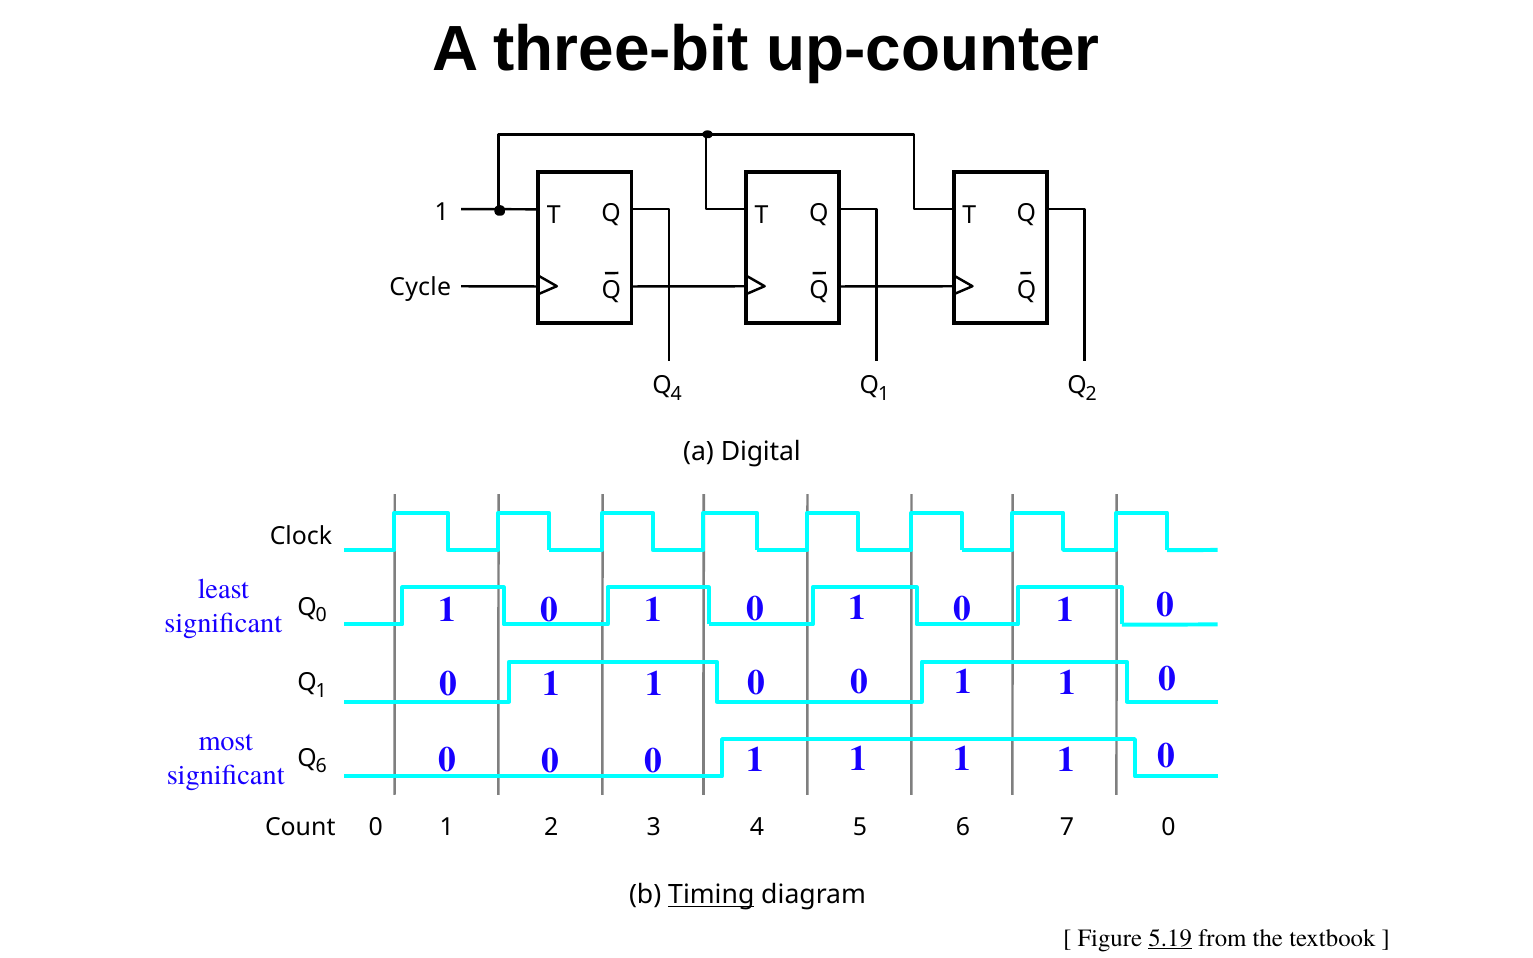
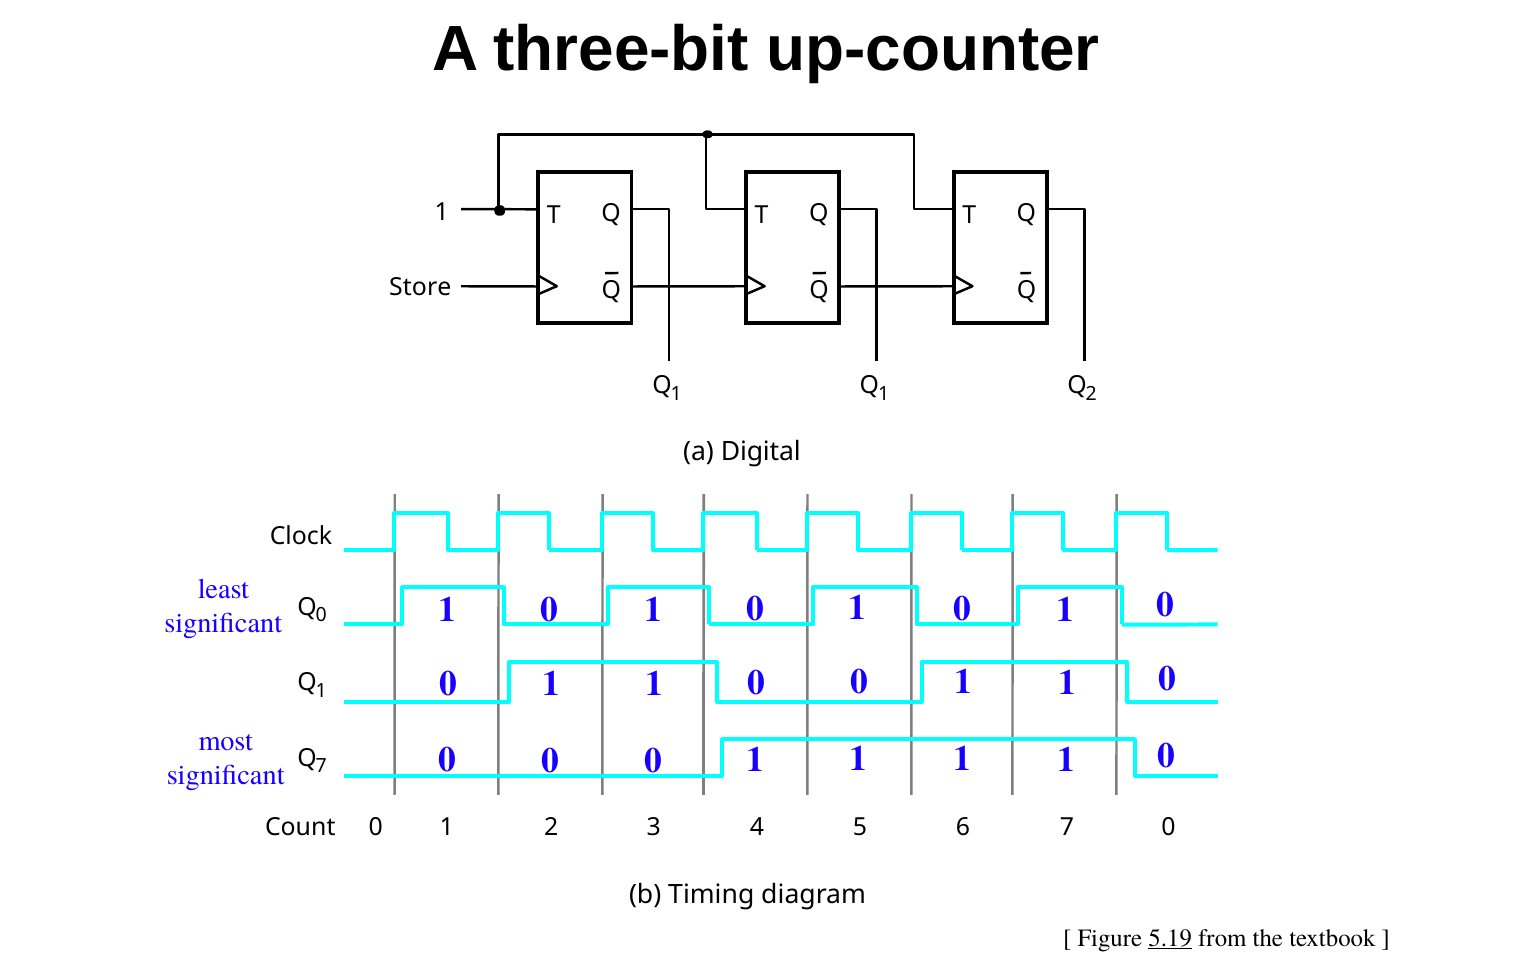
Cycle: Cycle -> Store
4 at (676, 394): 4 -> 1
Q 6: 6 -> 7
Timing underline: present -> none
